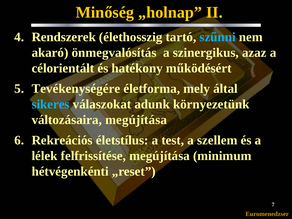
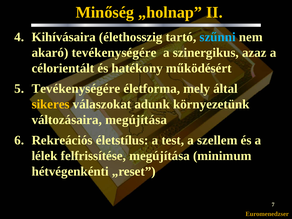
Rendszerek: Rendszerek -> Kihívásaira
akaró önmegvalósítás: önmegvalósítás -> tevékenységére
sikeres colour: light blue -> yellow
